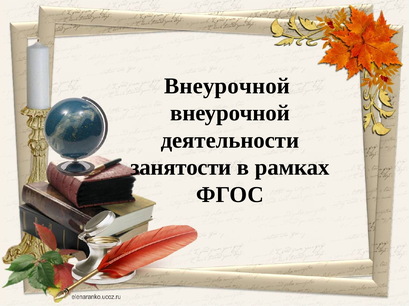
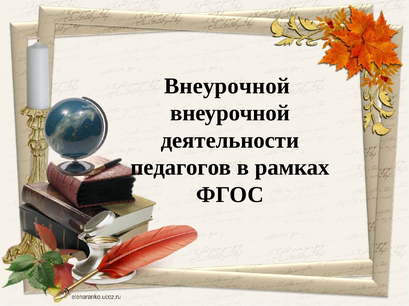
занятости: занятости -> педагогов
